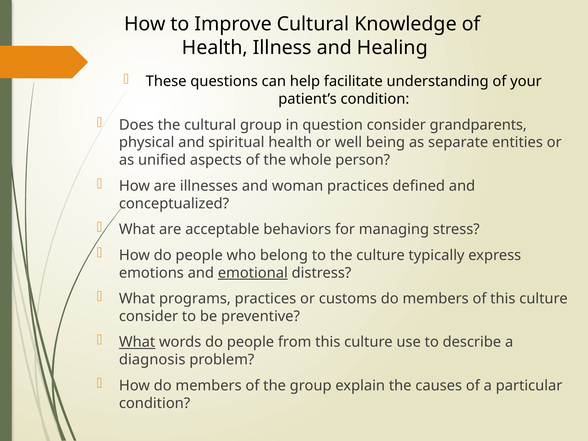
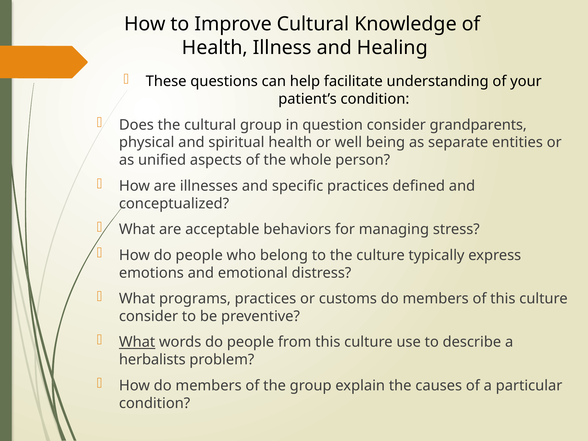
woman: woman -> specific
emotional underline: present -> none
diagnosis: diagnosis -> herbalists
